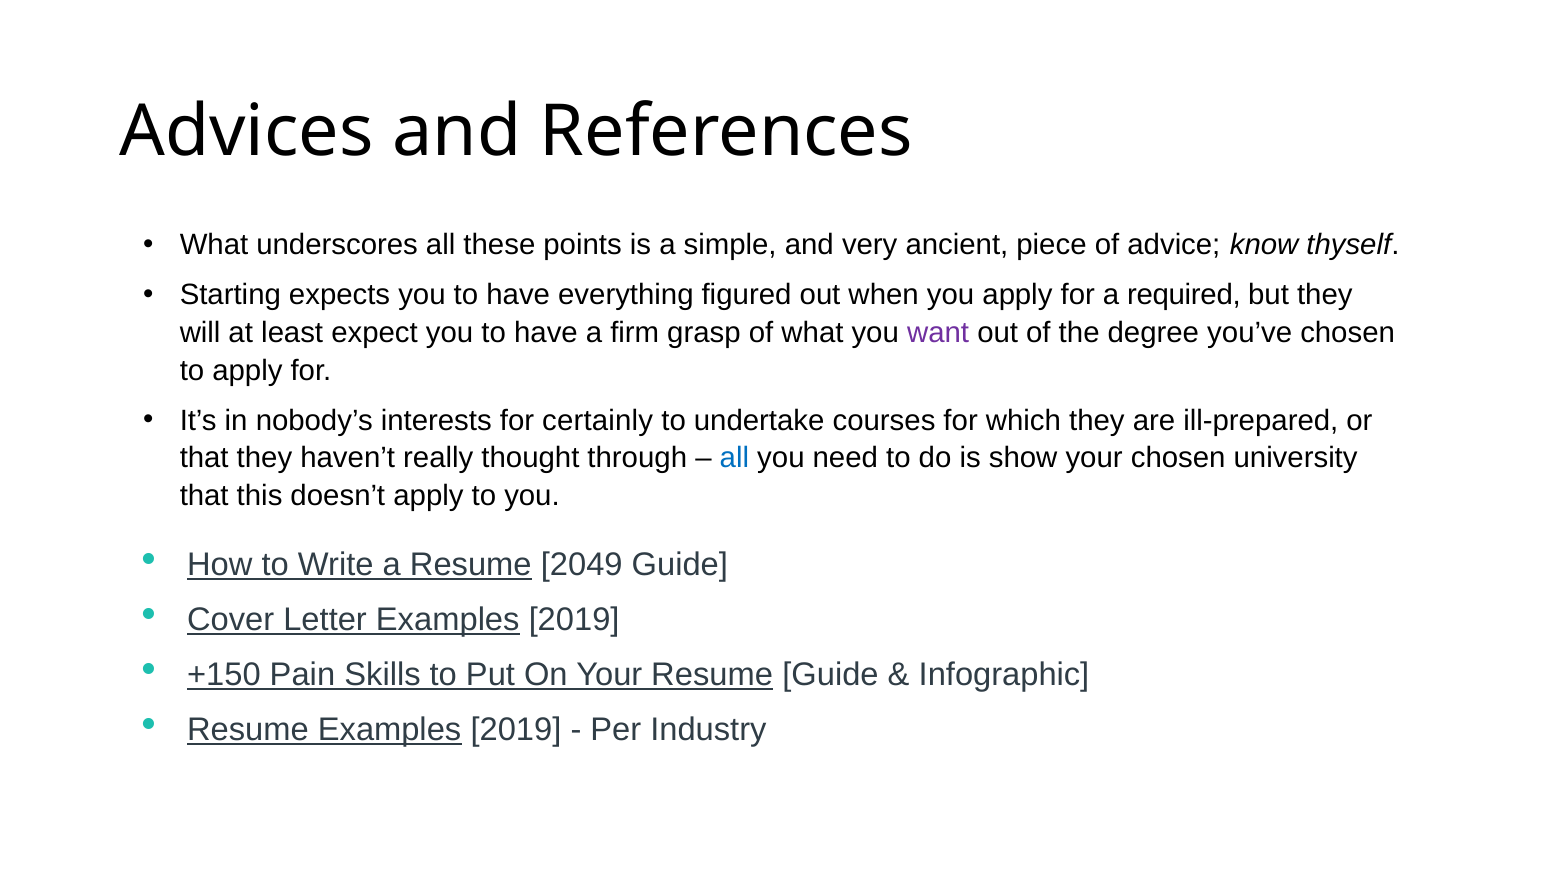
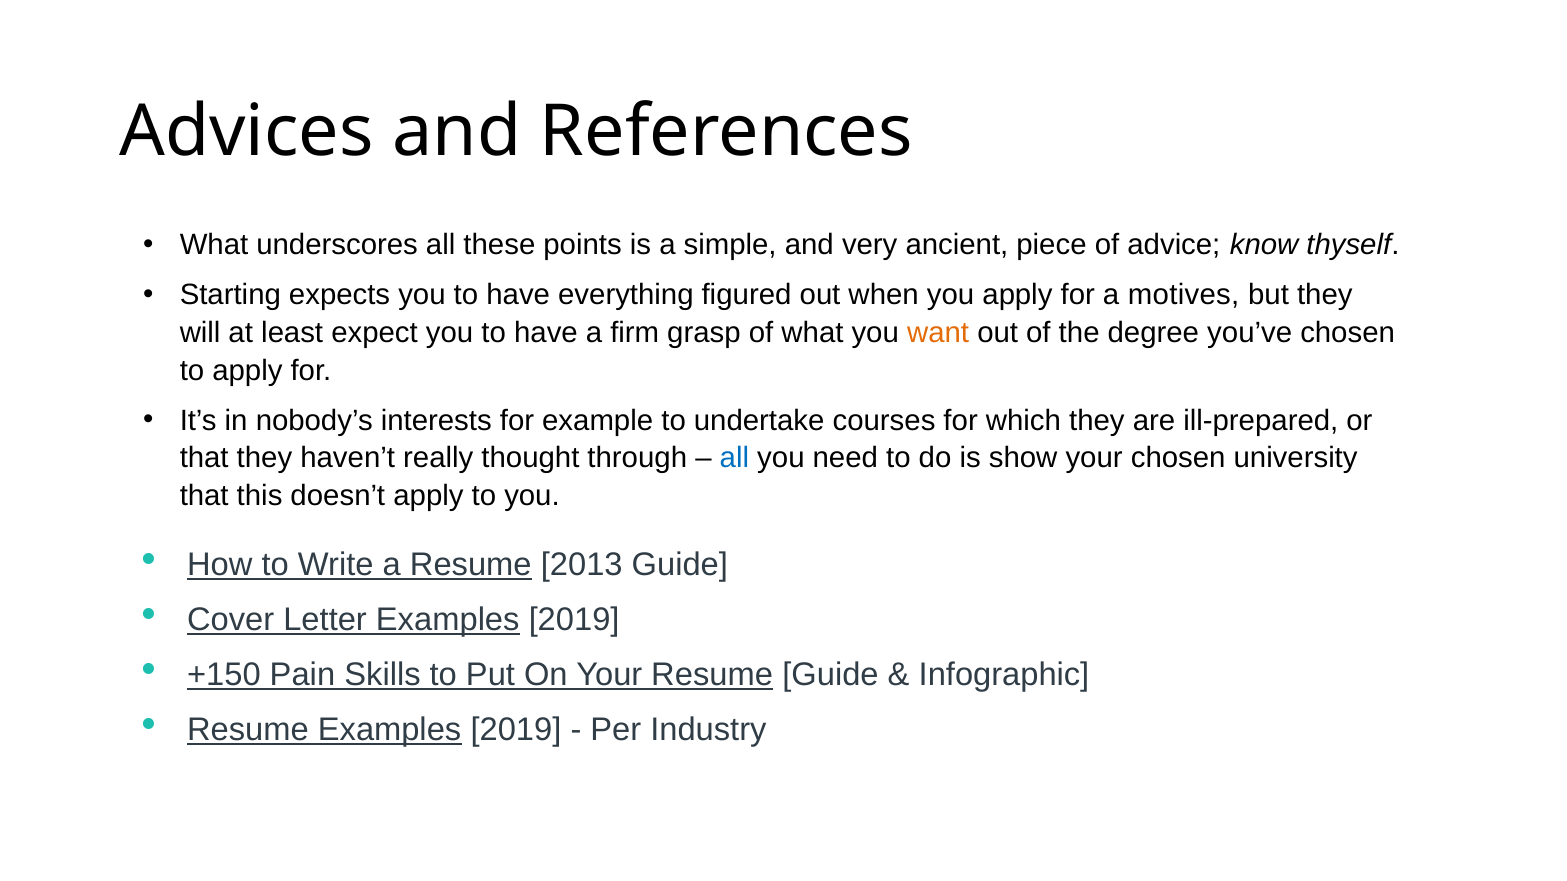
required: required -> motives
want colour: purple -> orange
certainly: certainly -> example
2049: 2049 -> 2013
